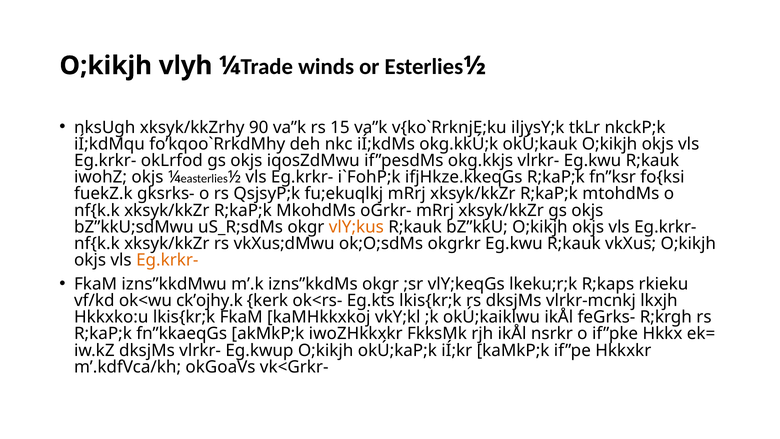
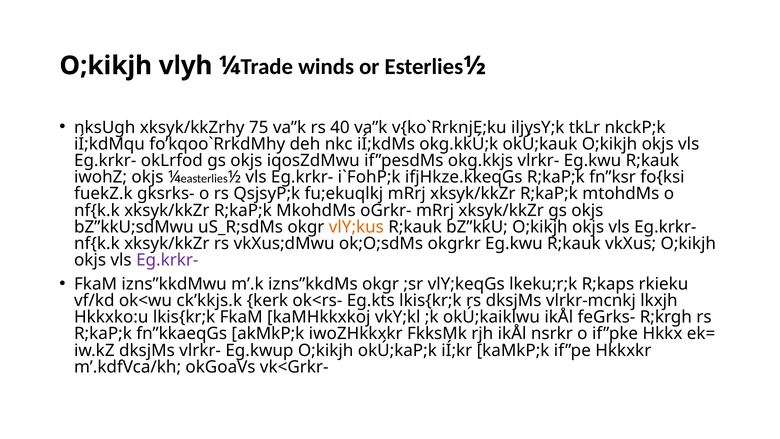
90: 90 -> 75
15: 15 -> 40
Eg.krkr- at (167, 260) colour: orange -> purple
ck’ojhy.k: ck’ojhy.k -> ck’kkjs.k
